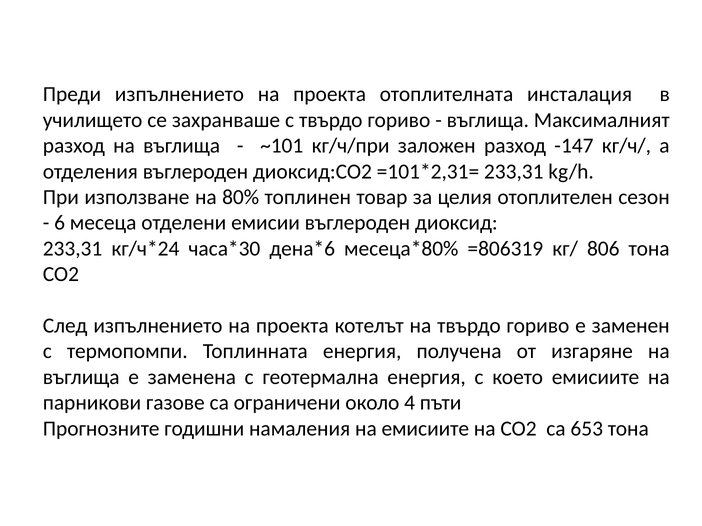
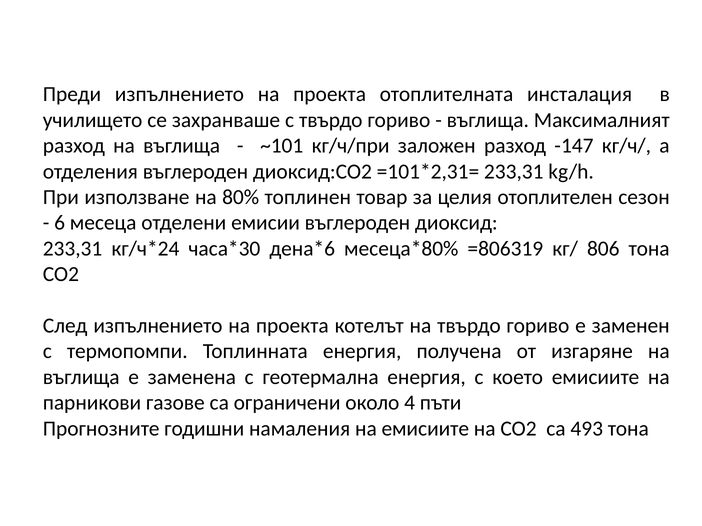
653: 653 -> 493
